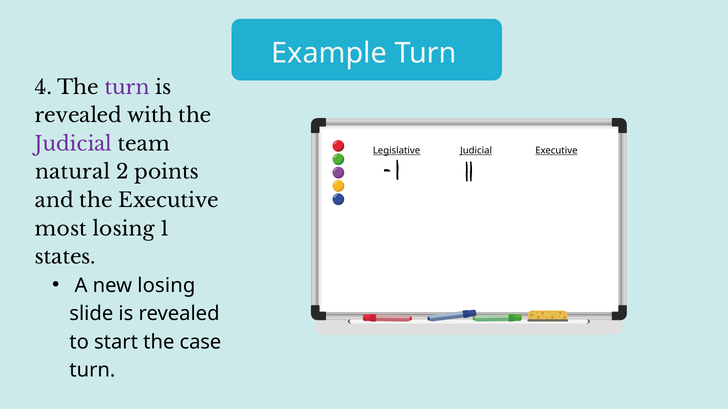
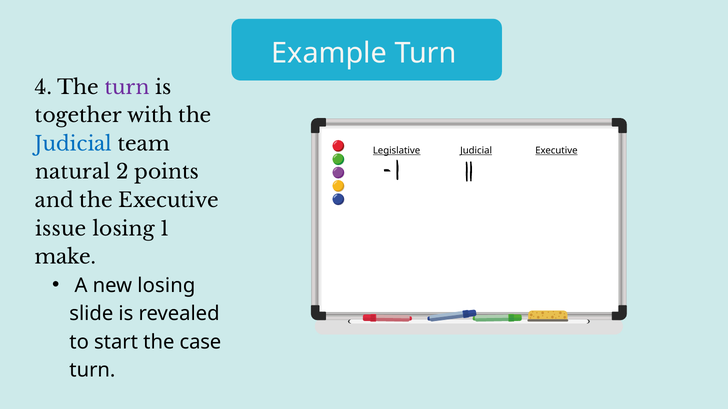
revealed at (78, 116): revealed -> together
Judicial at (74, 144) colour: purple -> blue
most: most -> issue
states: states -> make
